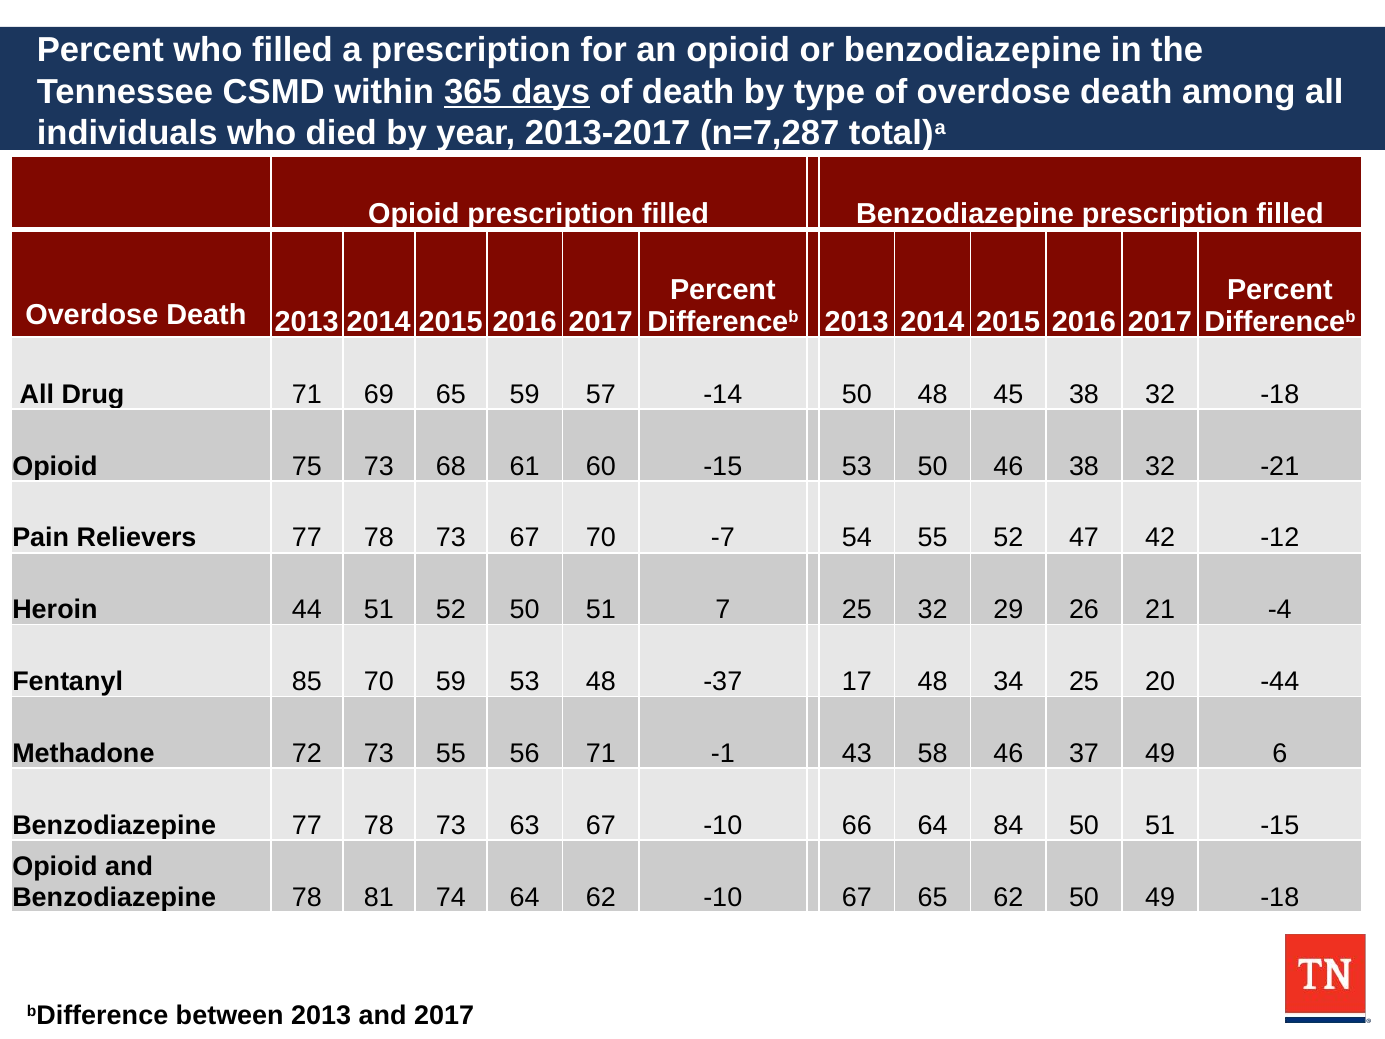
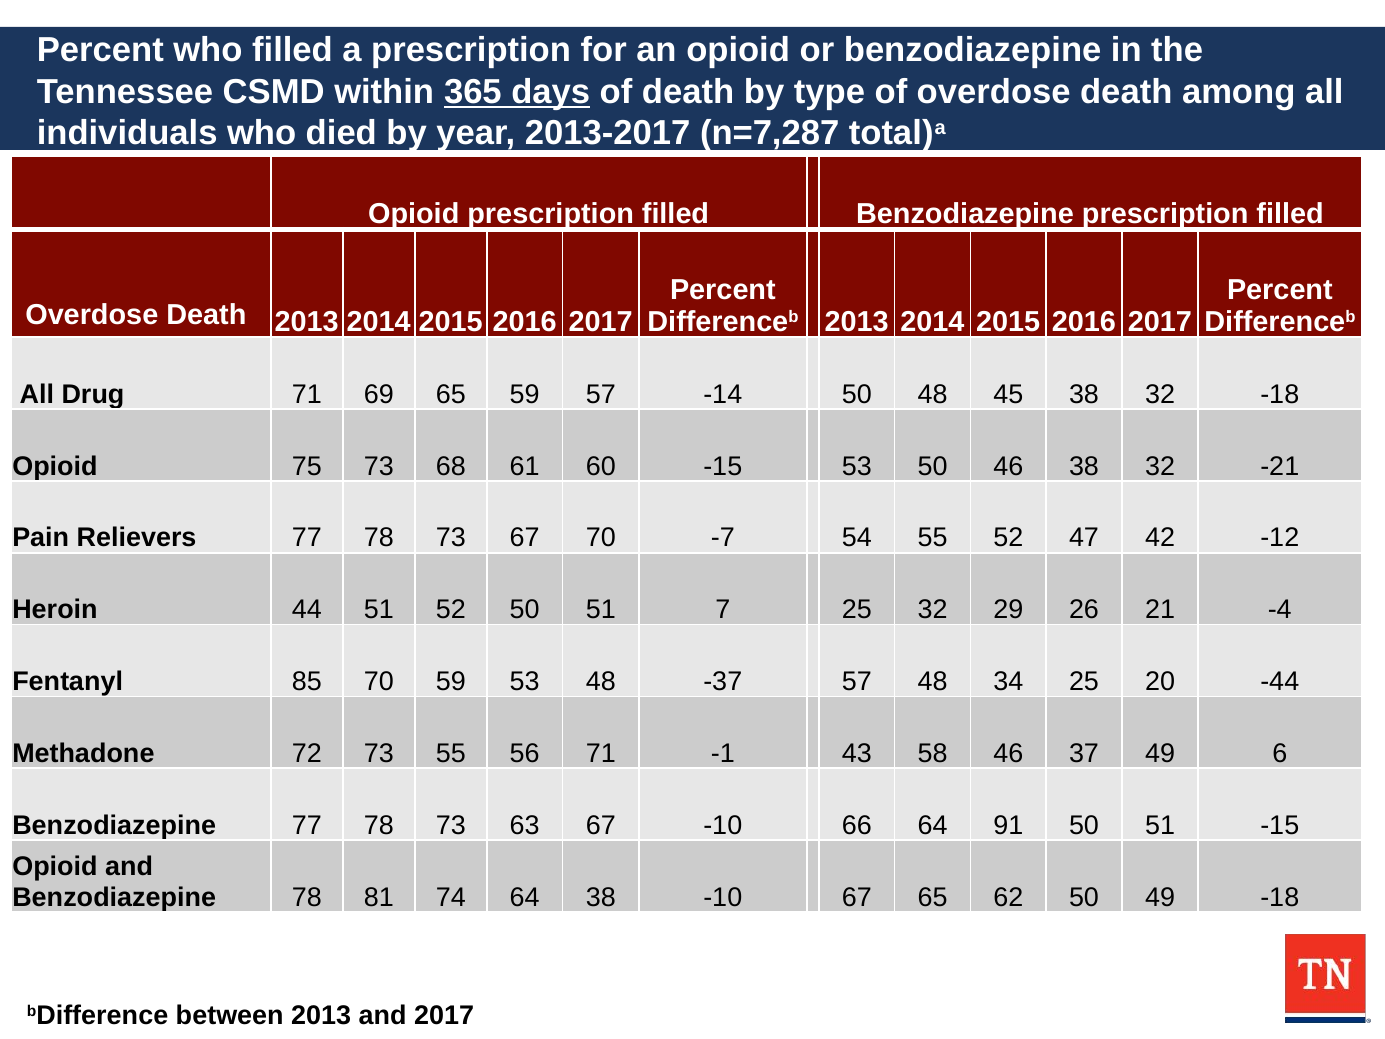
-37 17: 17 -> 57
84: 84 -> 91
64 62: 62 -> 38
